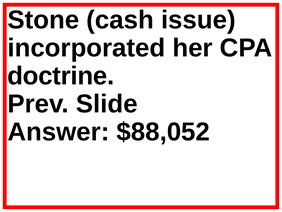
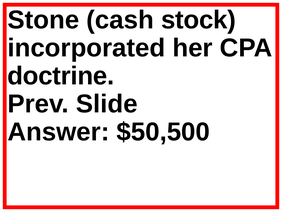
issue: issue -> stock
$88,052: $88,052 -> $50,500
